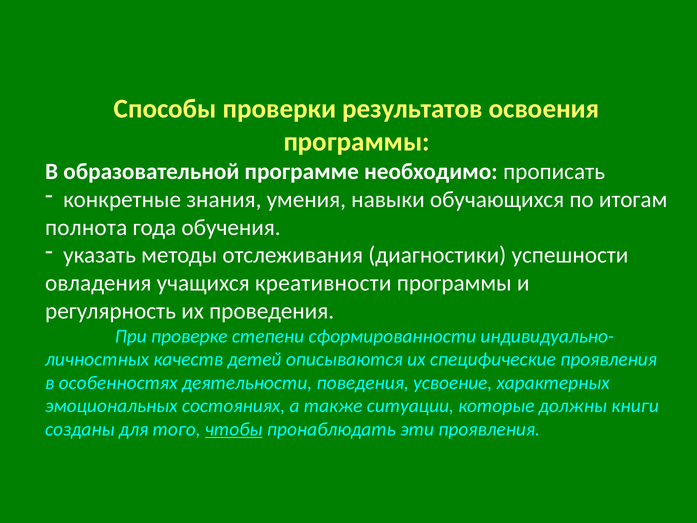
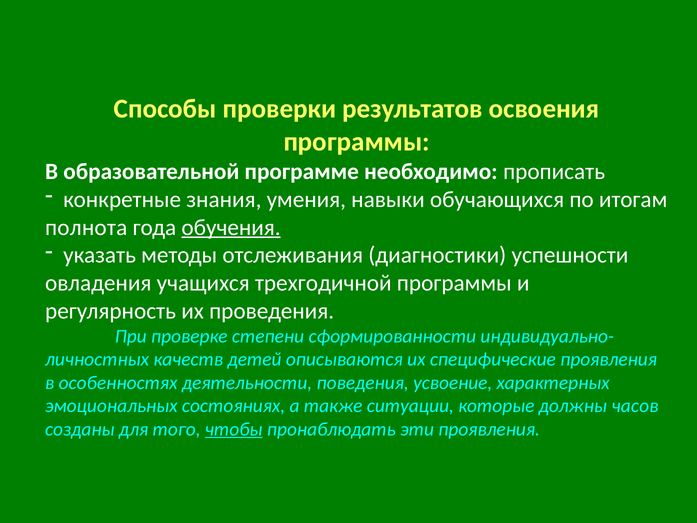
обучения underline: none -> present
креативности: креативности -> трехгодичной
книги: книги -> часов
